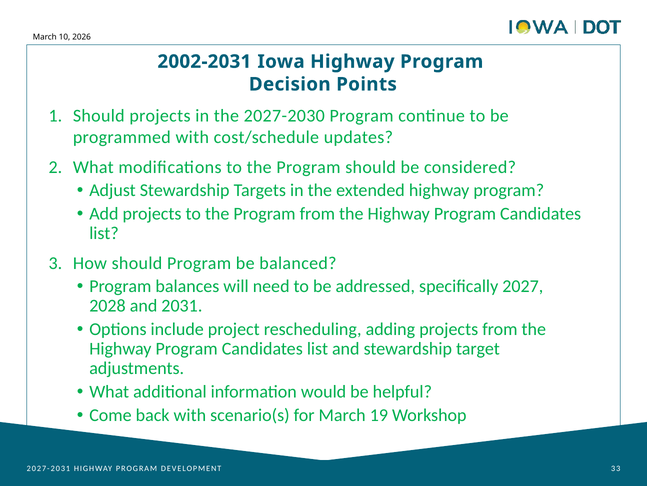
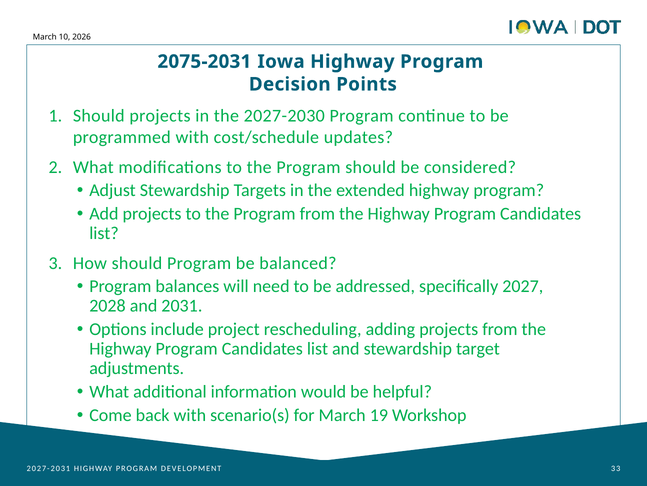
2002-2031: 2002-2031 -> 2075-2031
